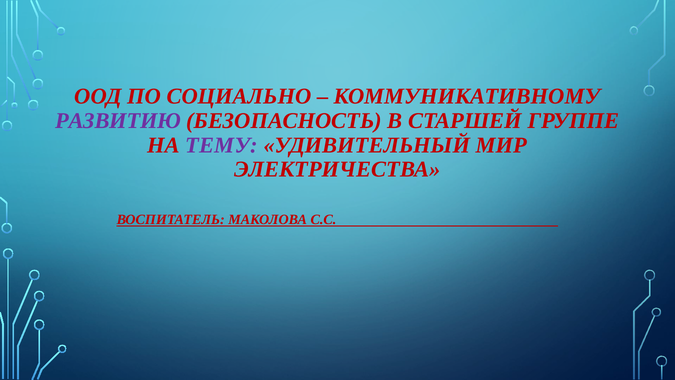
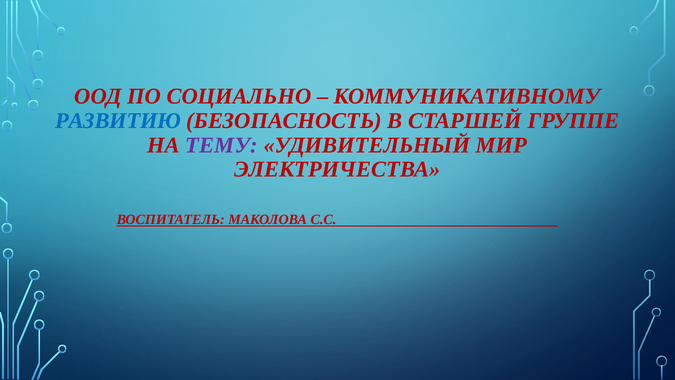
РАЗВИТИЮ colour: purple -> blue
